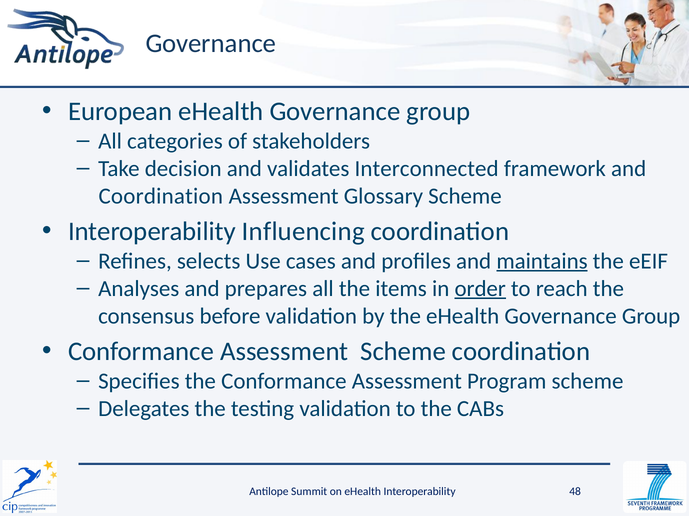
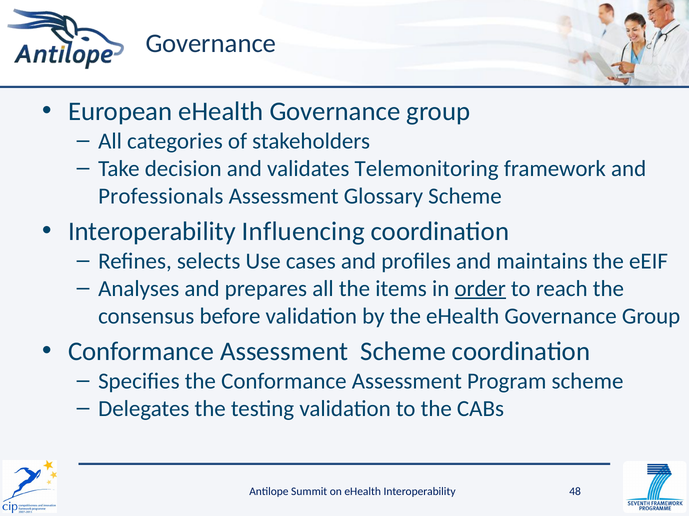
Interconnected: Interconnected -> Telemonitoring
Coordination at (161, 196): Coordination -> Professionals
maintains underline: present -> none
